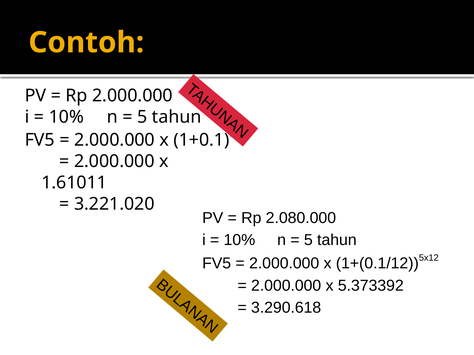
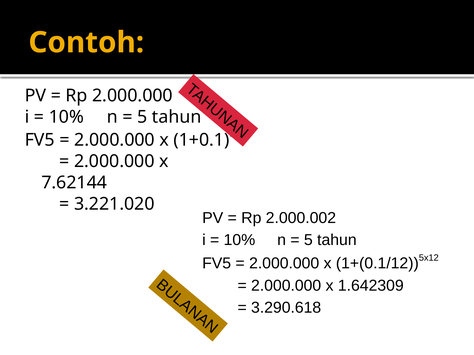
1.61011: 1.61011 -> 7.62144
2.080.000: 2.080.000 -> 2.000.002
5.373392: 5.373392 -> 1.642309
